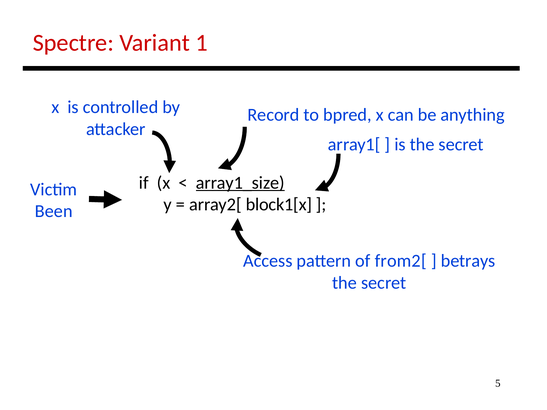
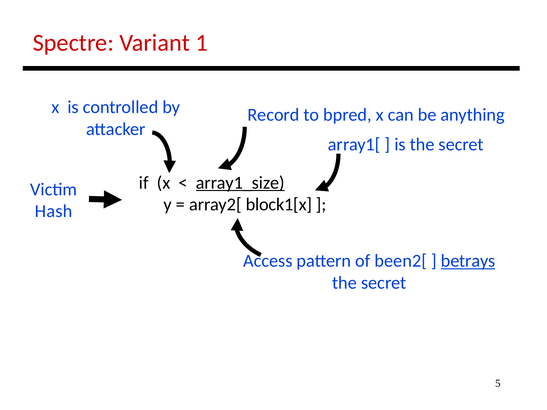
Been: Been -> Hash
from2[: from2[ -> been2[
betrays underline: none -> present
